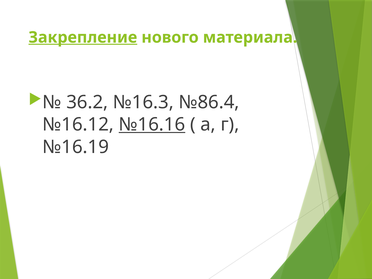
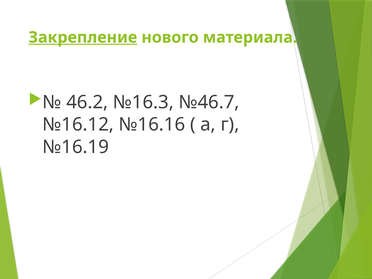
36.2: 36.2 -> 46.2
№86.4: №86.4 -> №46.7
№16.16 underline: present -> none
